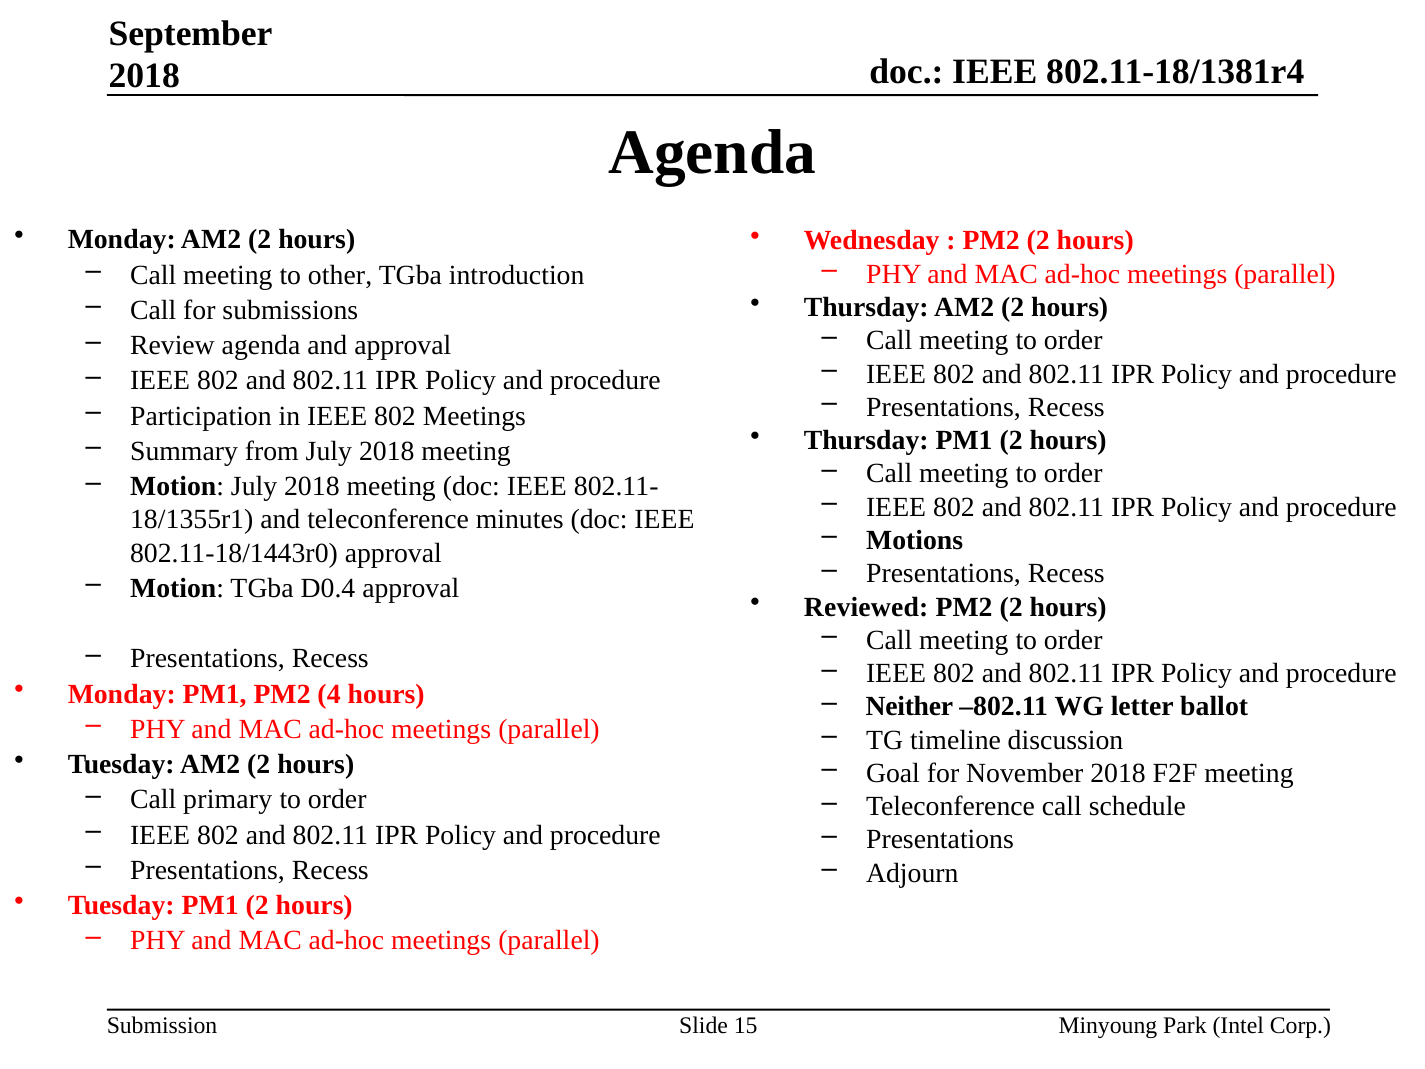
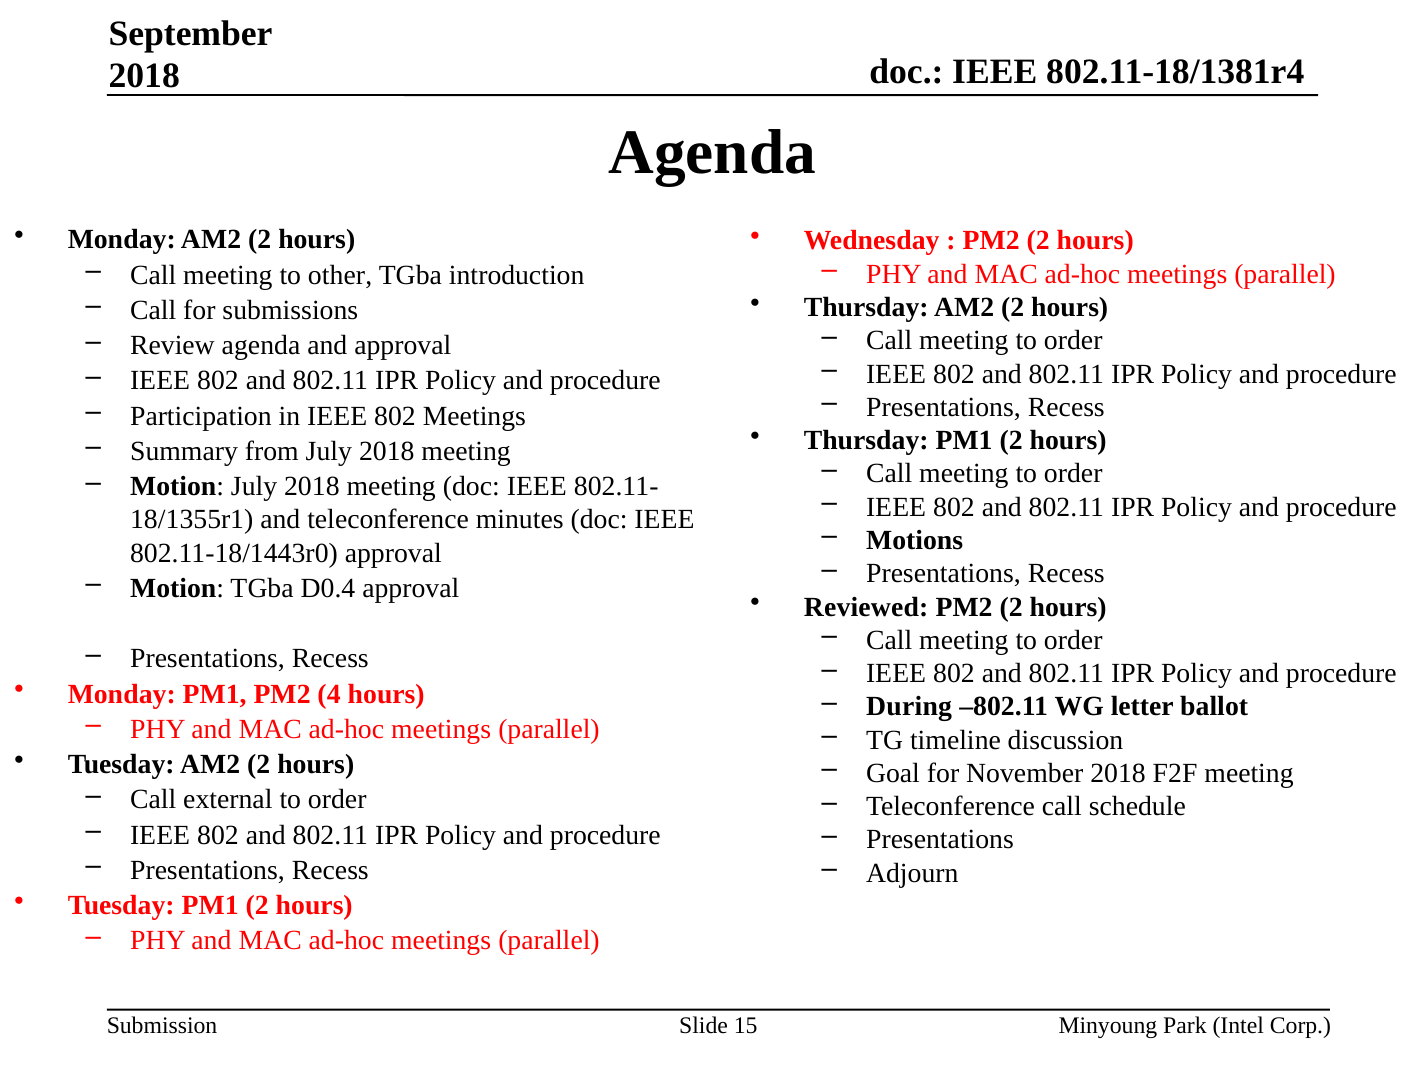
Neither: Neither -> During
primary: primary -> external
